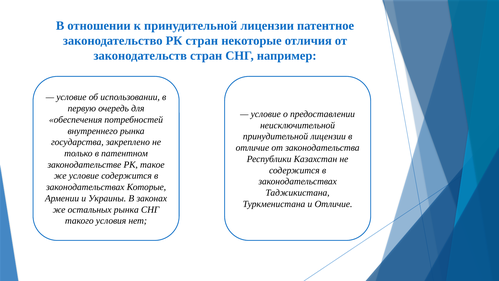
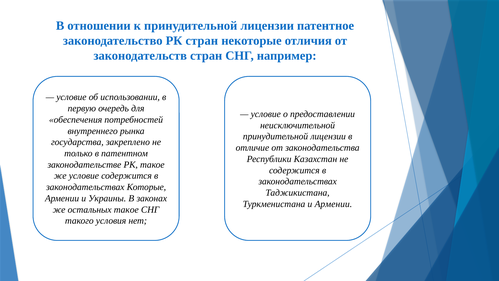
и Отличие: Отличие -> Армении
остальных рынка: рынка -> такое
